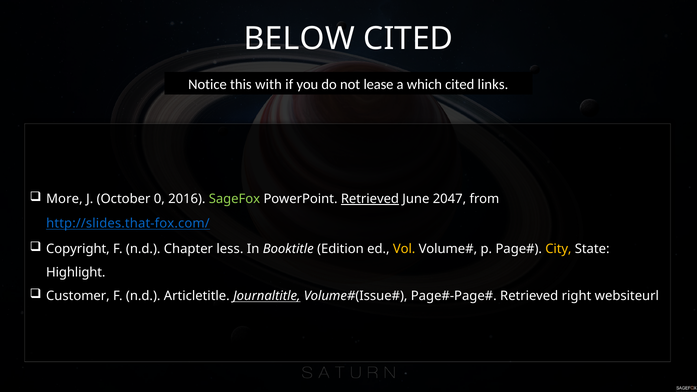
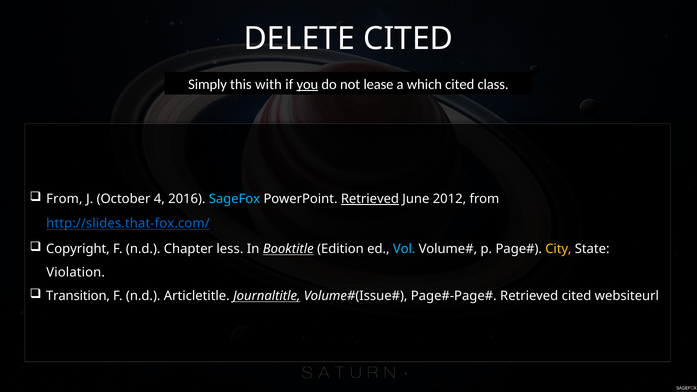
BELOW: BELOW -> DELETE
Notice: Notice -> Simply
you underline: none -> present
links: links -> class
More at (64, 199): More -> From
0: 0 -> 4
SageFox colour: light green -> light blue
2047: 2047 -> 2012
Booktitle underline: none -> present
Vol colour: yellow -> light blue
Highlight: Highlight -> Violation
Customer: Customer -> Transition
Retrieved right: right -> cited
